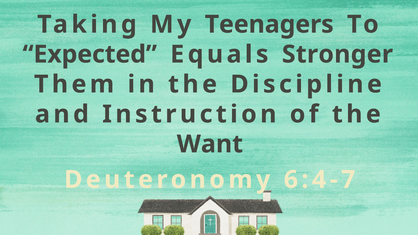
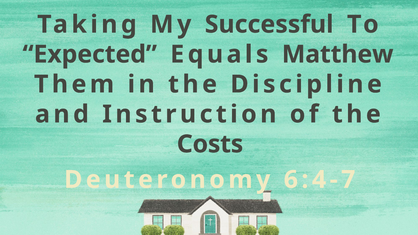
Teenagers: Teenagers -> Successful
Stronger: Stronger -> Matthew
Want: Want -> Costs
